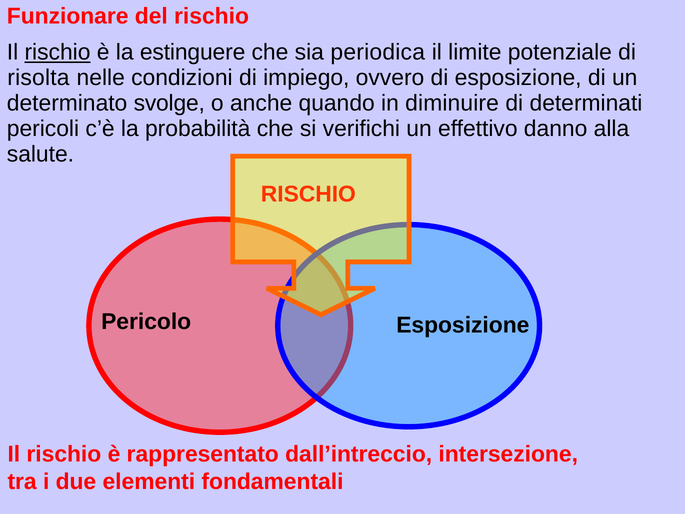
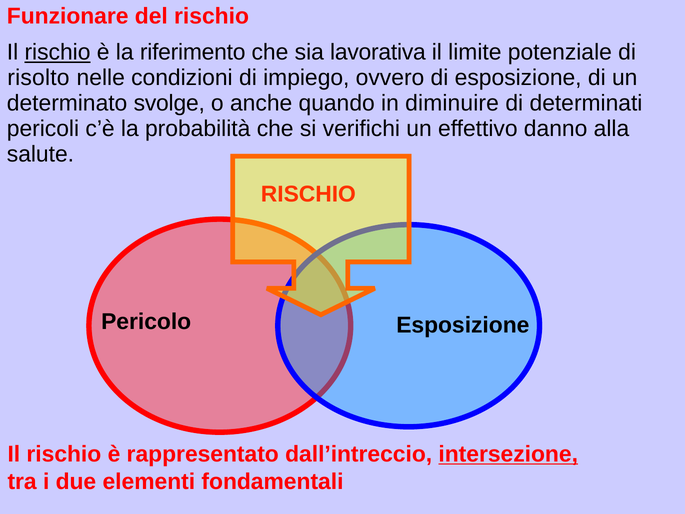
estinguere: estinguere -> riferimento
periodica: periodica -> lavorativa
risolta: risolta -> risolto
intersezione underline: none -> present
